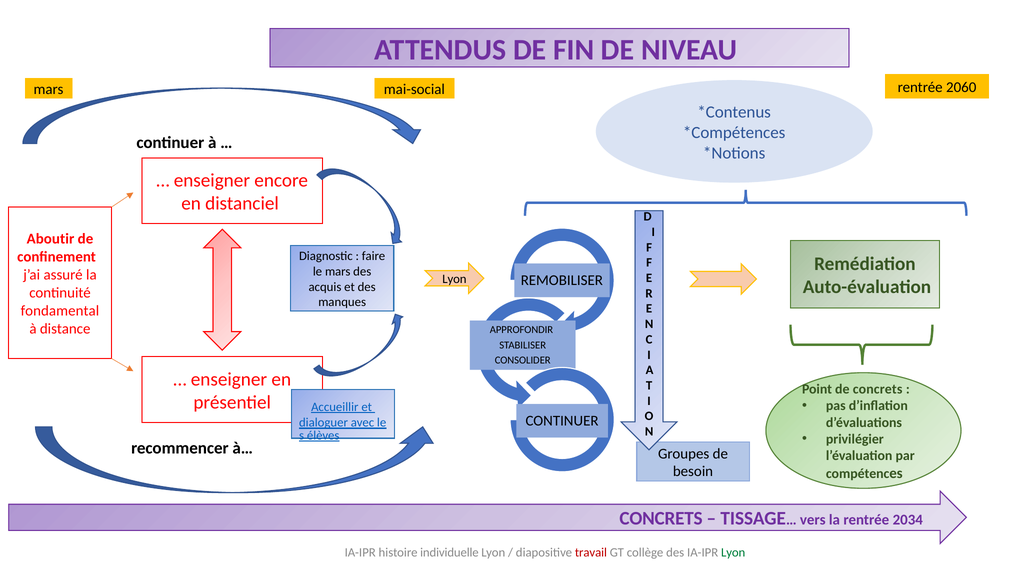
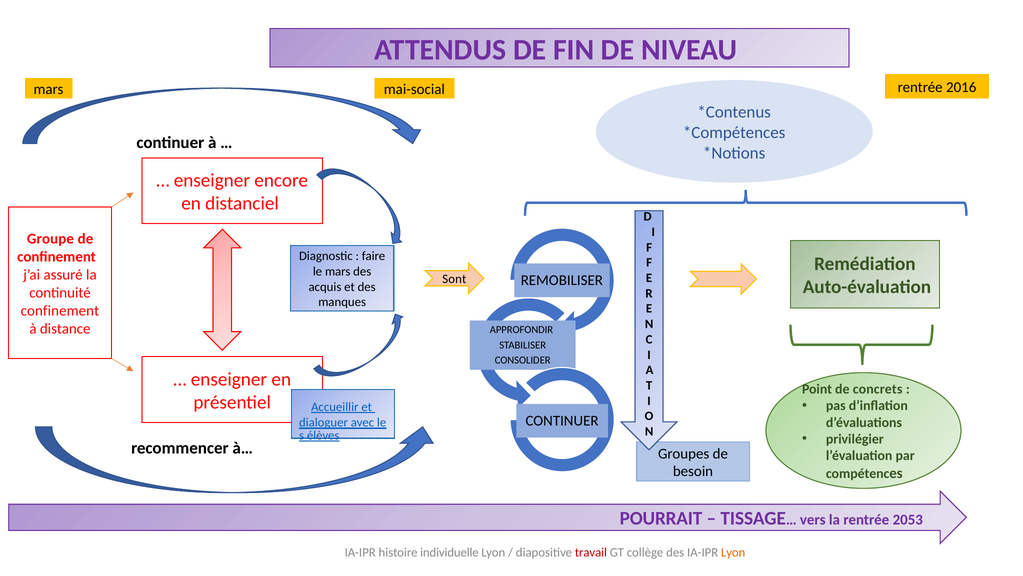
2060: 2060 -> 2016
Aboutir: Aboutir -> Groupe
Lyon at (454, 279): Lyon -> Sont
fondamental at (60, 310): fondamental -> confinement
CONCRETS at (661, 518): CONCRETS -> POURRAIT
2034: 2034 -> 2053
Lyon at (733, 552) colour: green -> orange
